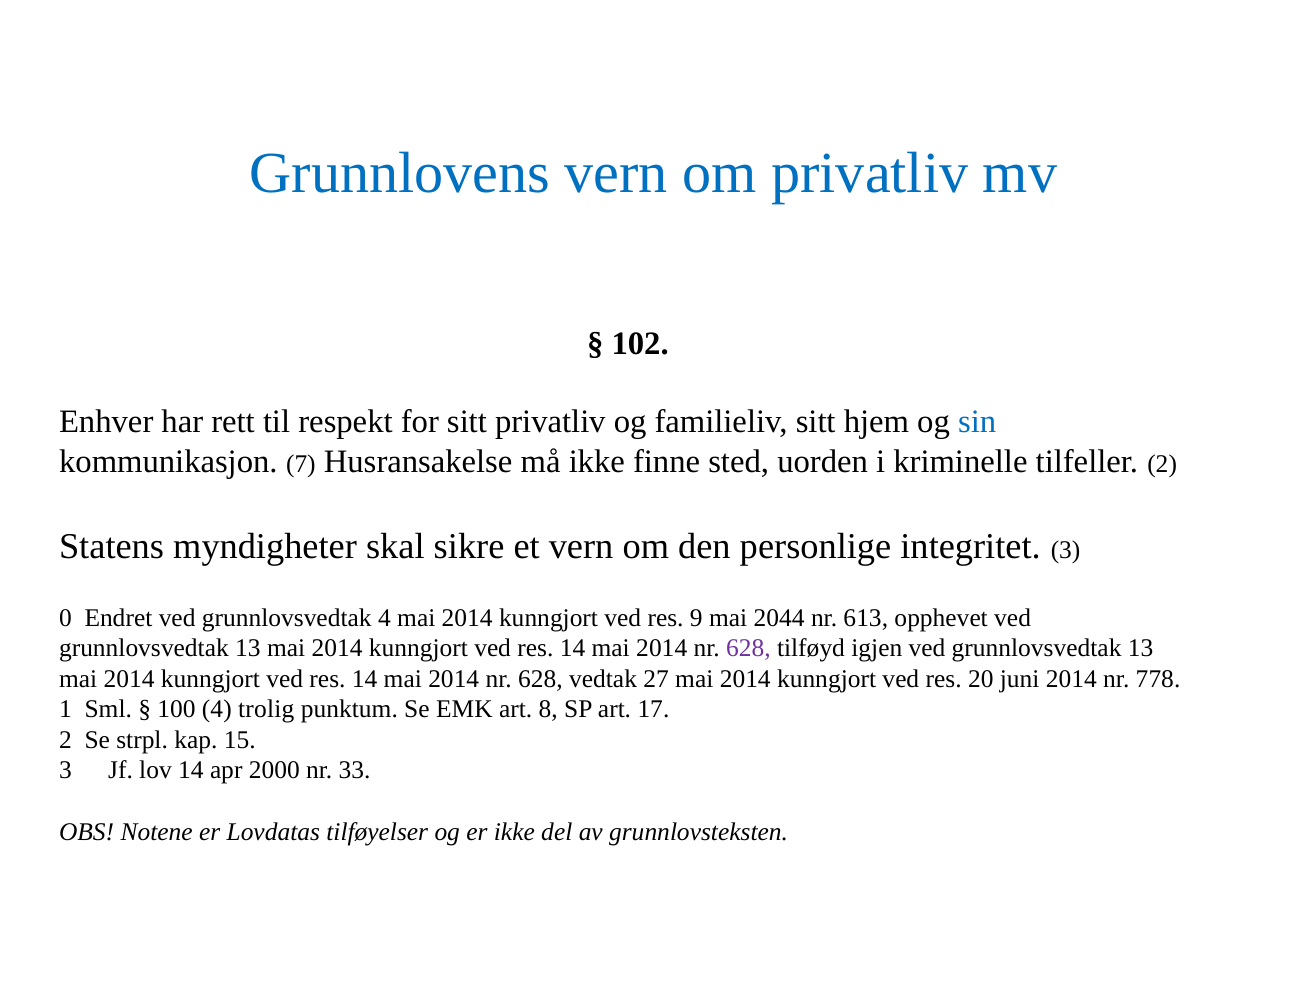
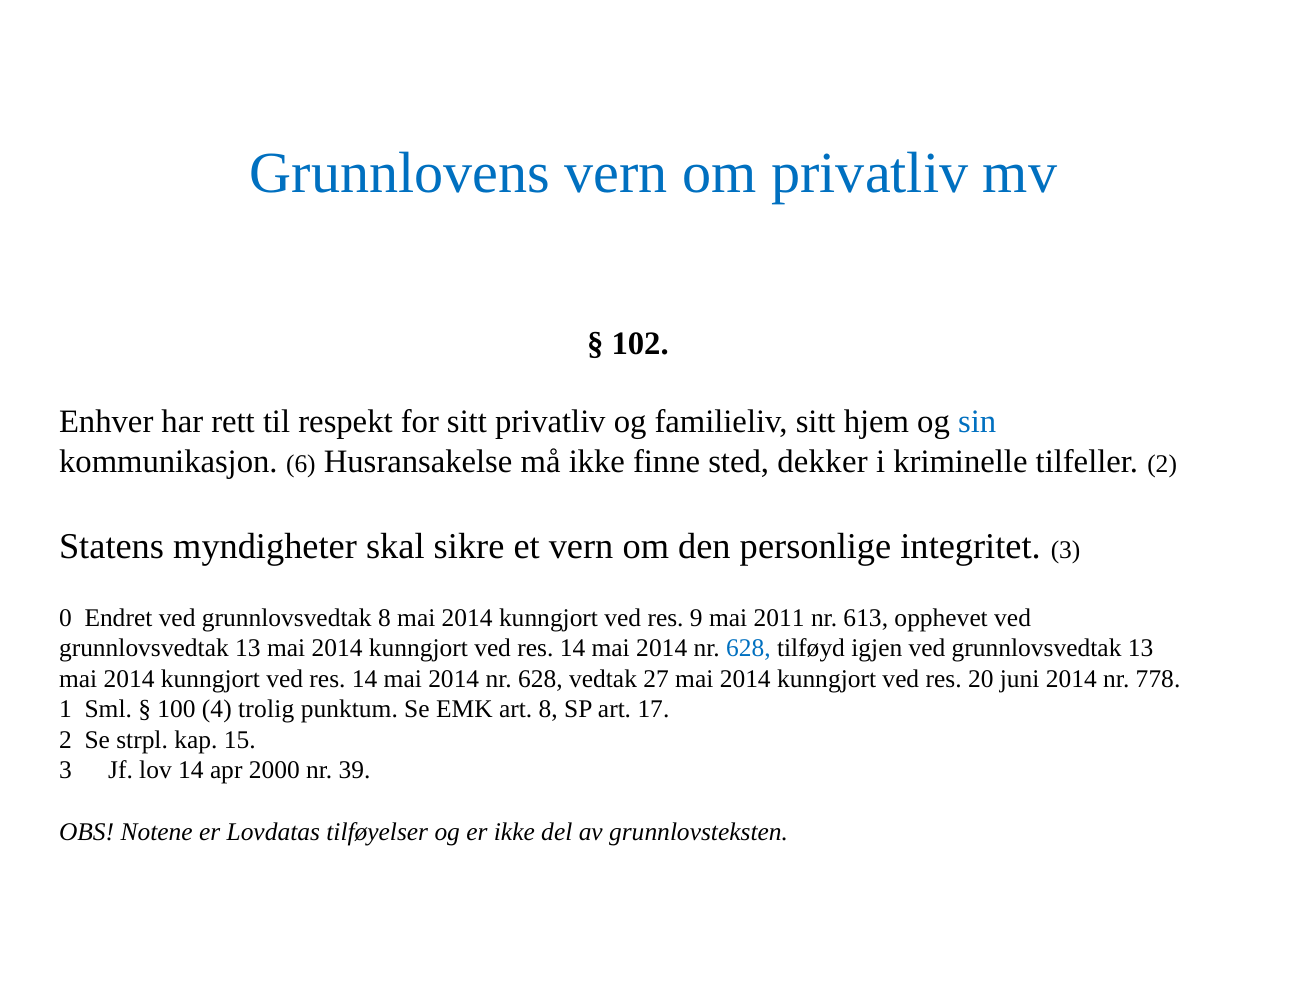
7: 7 -> 6
uorden: uorden -> dekker
grunnlovsvedtak 4: 4 -> 8
2044: 2044 -> 2011
628 at (748, 648) colour: purple -> blue
33: 33 -> 39
